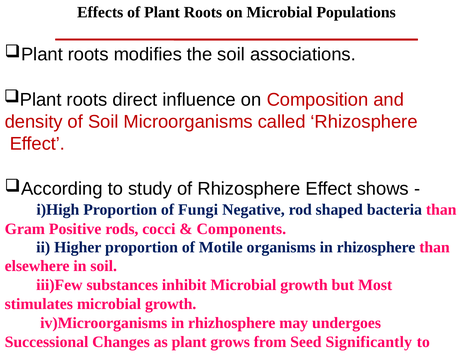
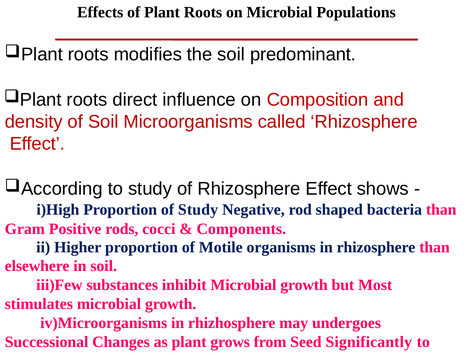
associations: associations -> predominant
of Fungi: Fungi -> Study
